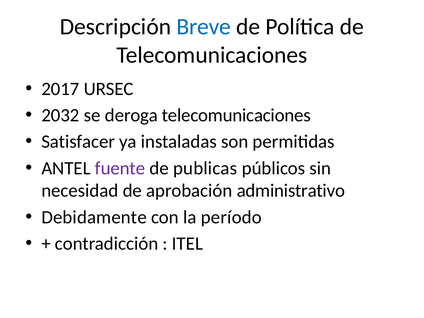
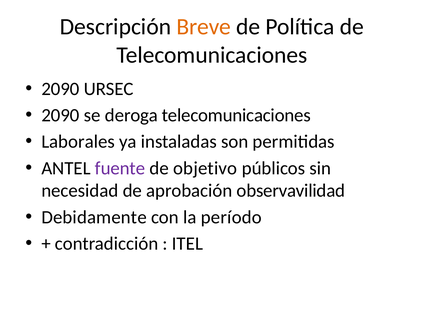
Breve colour: blue -> orange
2017 at (60, 89): 2017 -> 2090
2032 at (60, 115): 2032 -> 2090
Satisfacer: Satisfacer -> Laborales
publicas: publicas -> objetivo
administrativo: administrativo -> observavilidad
